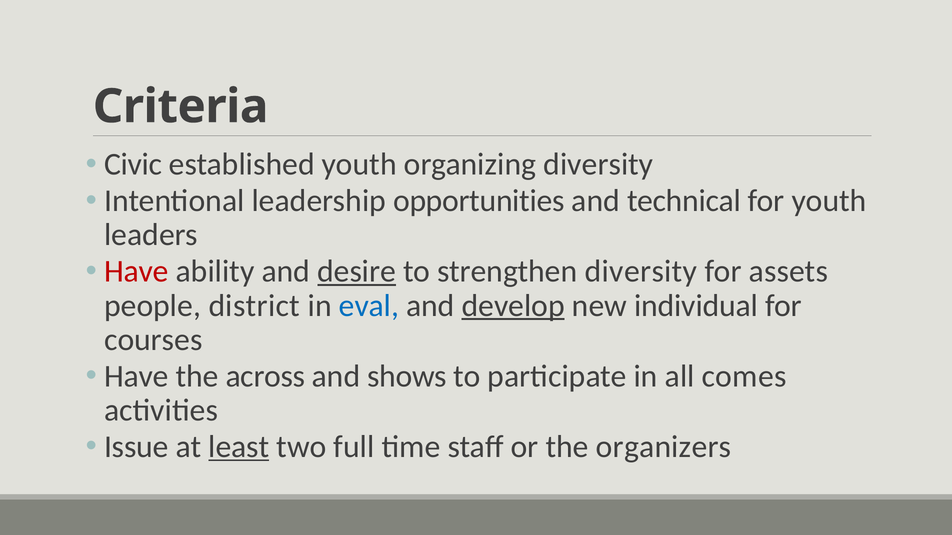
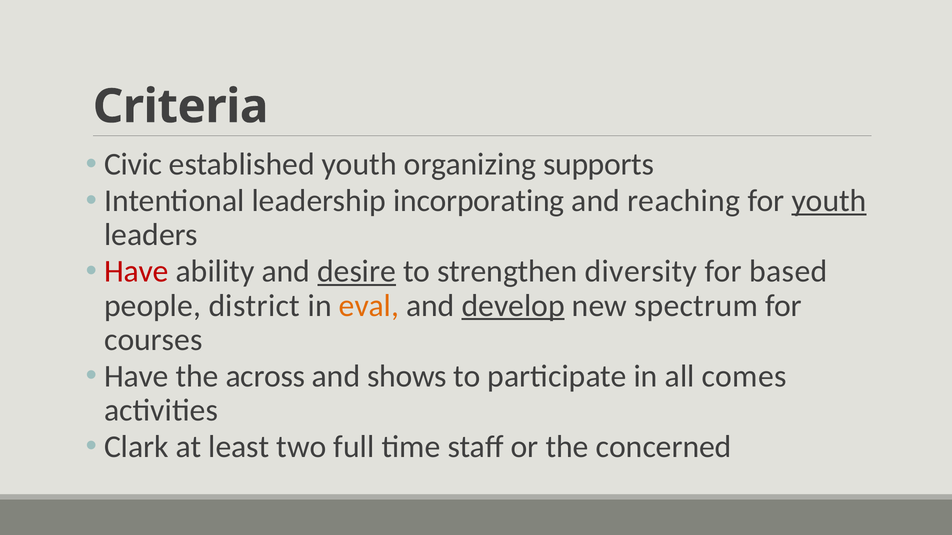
organizing diversity: diversity -> supports
opportunities: opportunities -> incorporating
technical: technical -> reaching
youth at (829, 201) underline: none -> present
assets: assets -> based
eval colour: blue -> orange
individual: individual -> spectrum
Issue: Issue -> Clark
least underline: present -> none
organizers: organizers -> concerned
